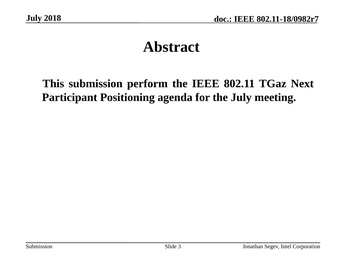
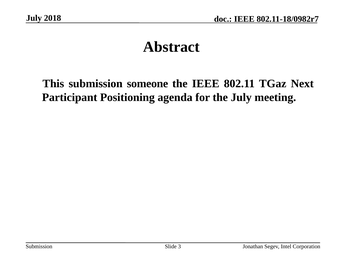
perform: perform -> someone
